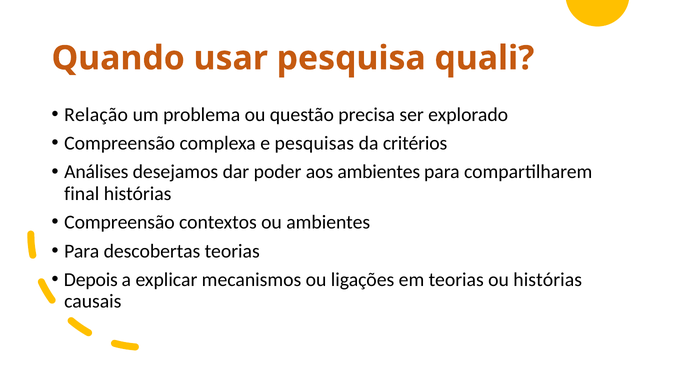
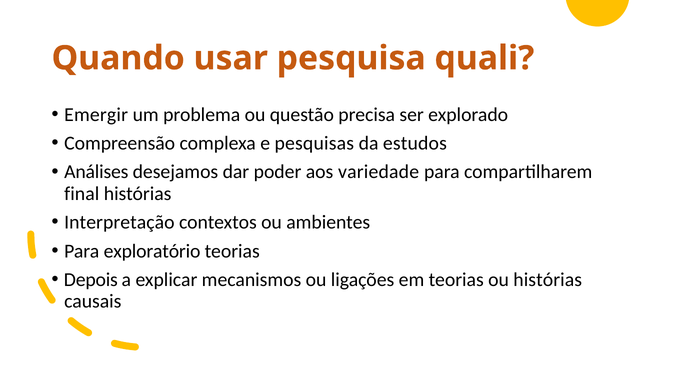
Relação: Relação -> Emergir
critérios: critérios -> estudos
aos ambientes: ambientes -> variedade
Compreensão at (119, 222): Compreensão -> Interpretação
descobertas: descobertas -> exploratório
